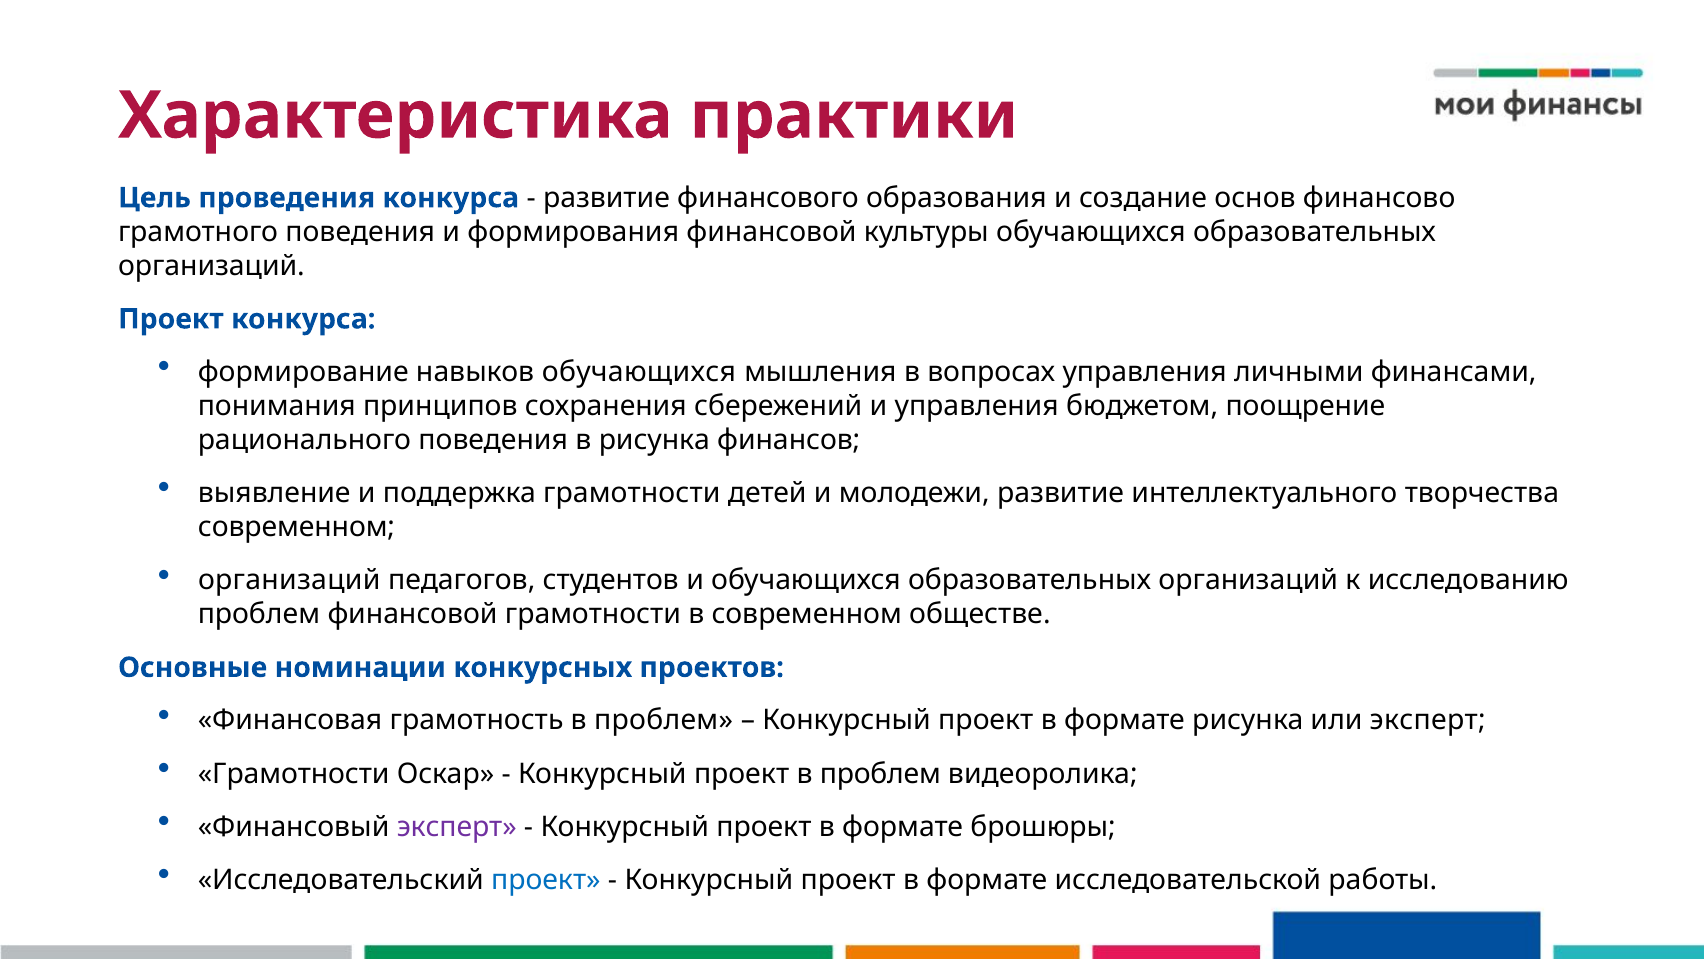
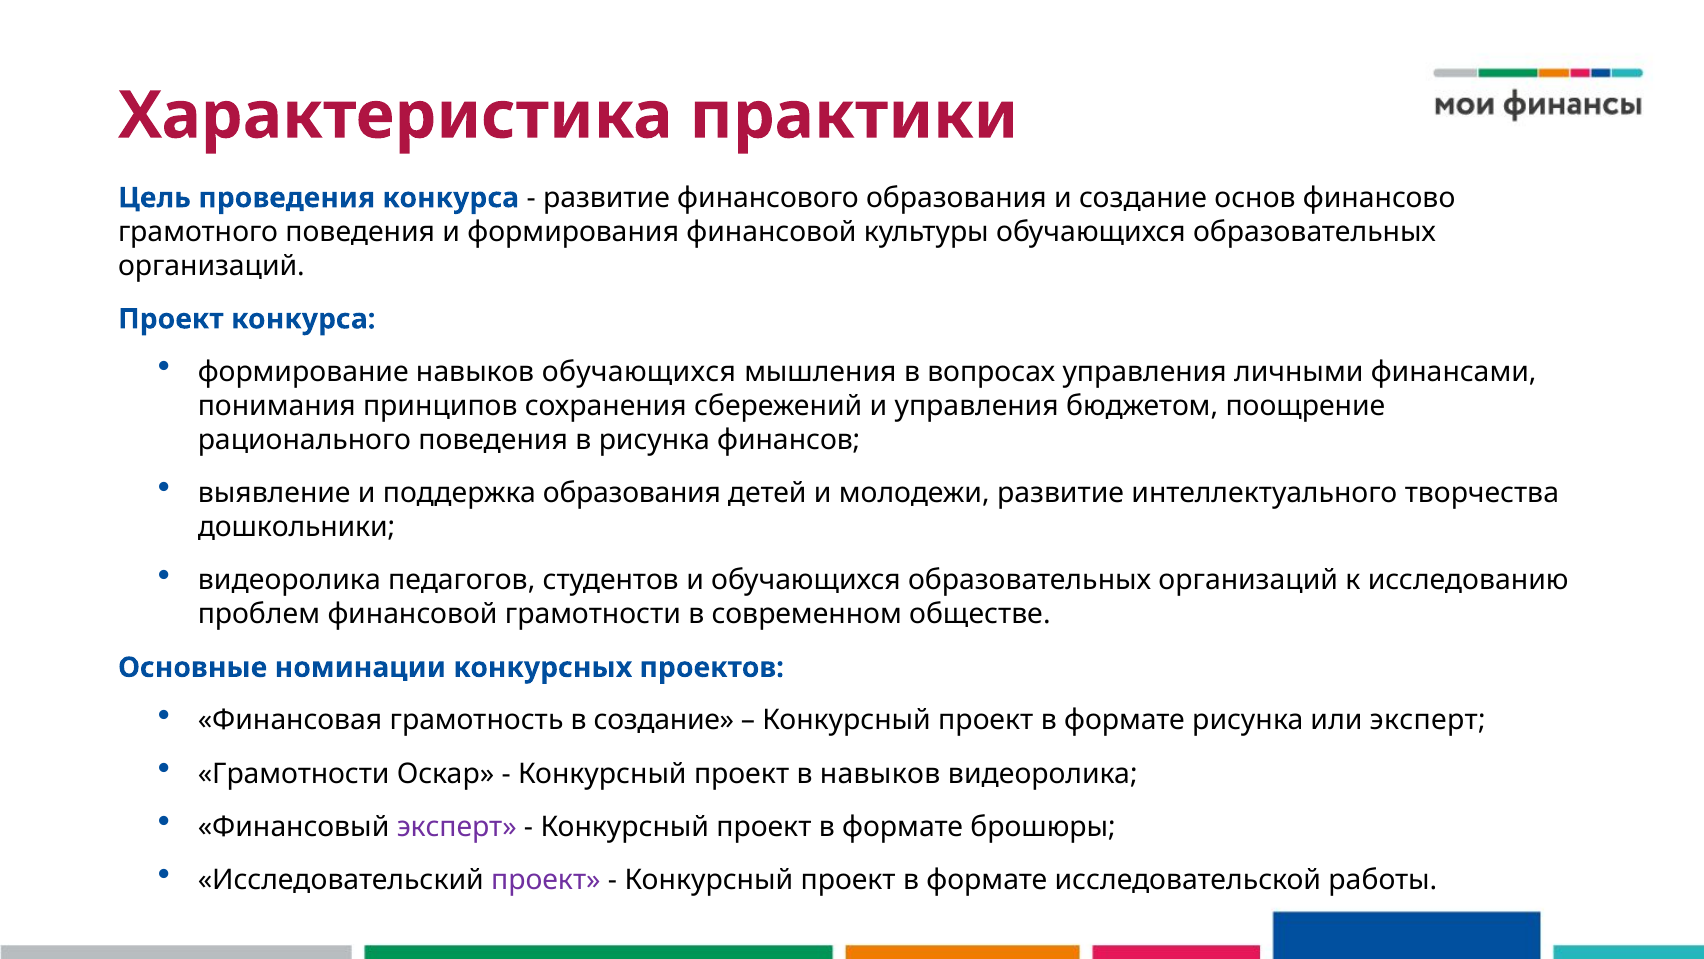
поддержка грамотности: грамотности -> образования
современном at (296, 527): современном -> дошкольники
организаций at (289, 580): организаций -> видеоролика
грамотность в проблем: проблем -> создание
проект в проблем: проблем -> навыков
проект at (546, 879) colour: blue -> purple
